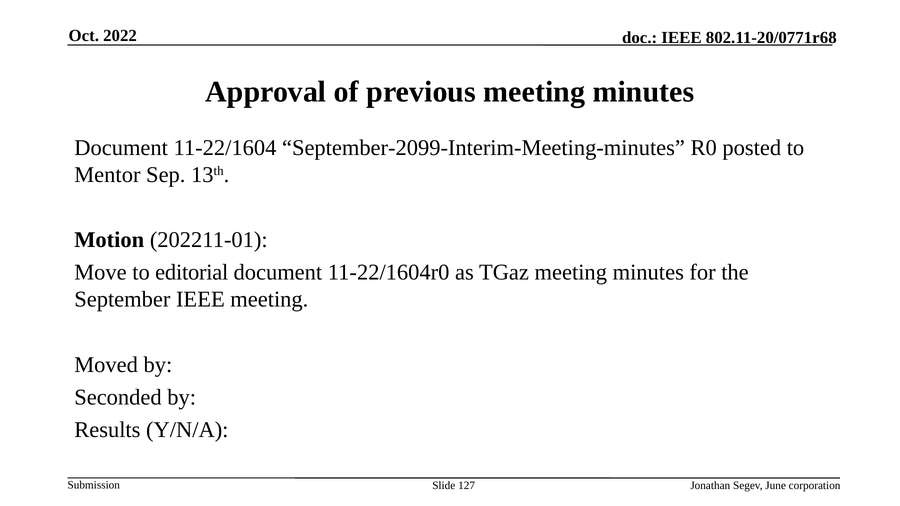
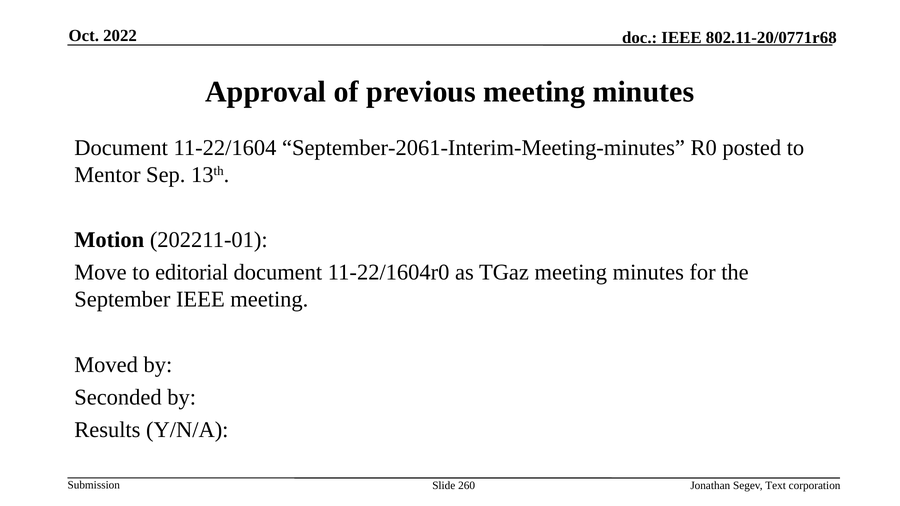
September-2099-Interim-Meeting-minutes: September-2099-Interim-Meeting-minutes -> September-2061-Interim-Meeting-minutes
127: 127 -> 260
June: June -> Text
